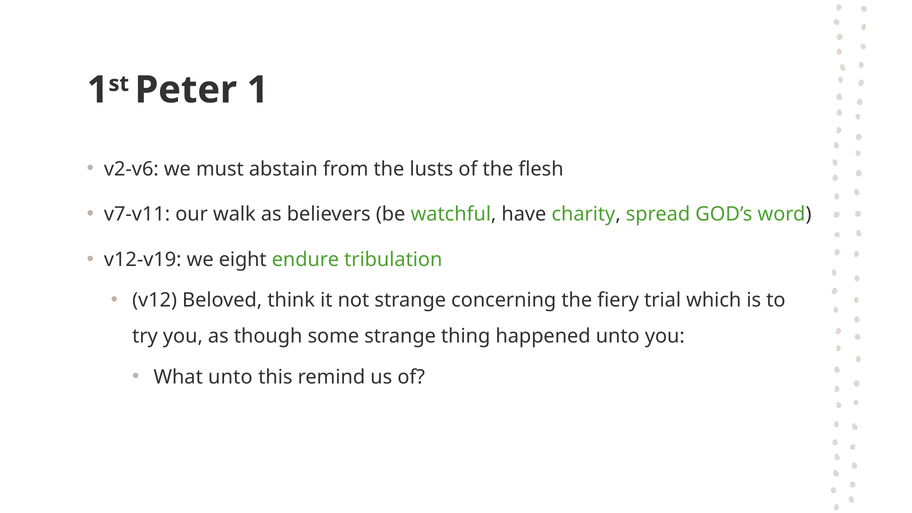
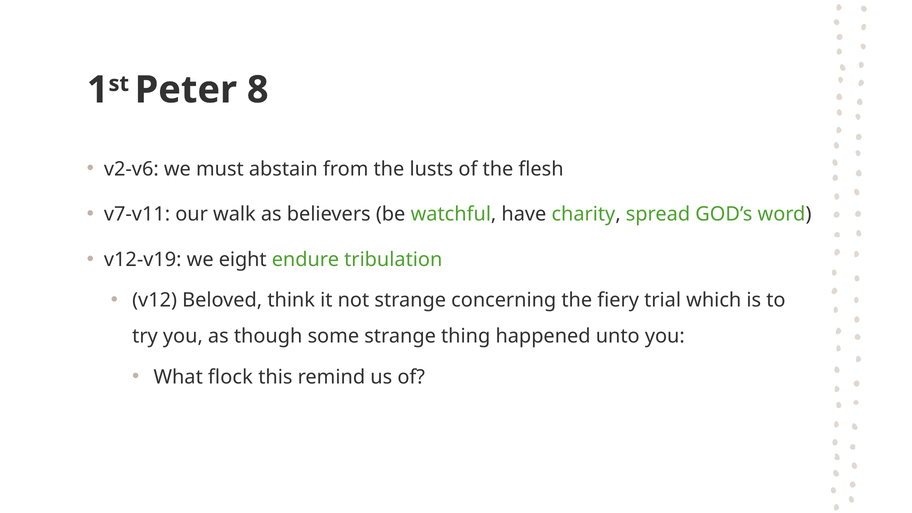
Peter 1: 1 -> 8
What unto: unto -> flock
